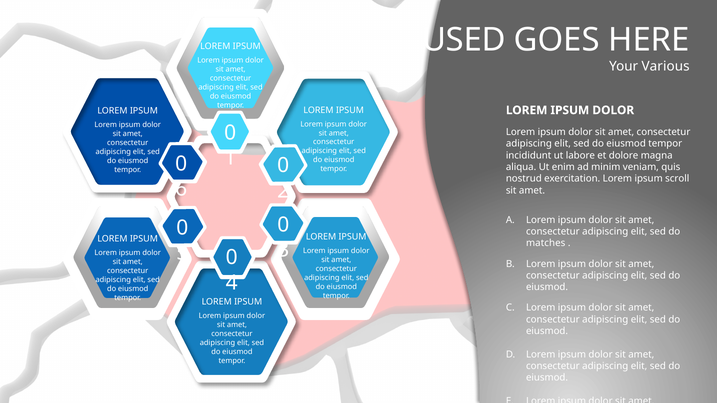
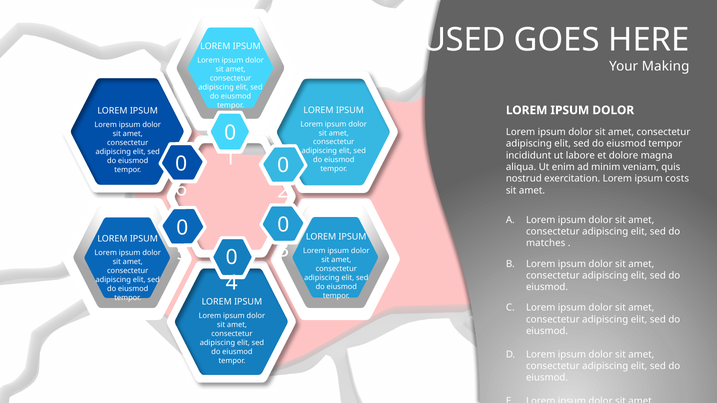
Various: Various -> Making
scroll: scroll -> costs
